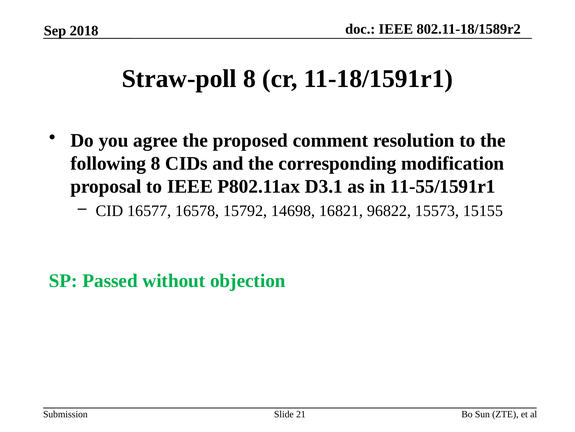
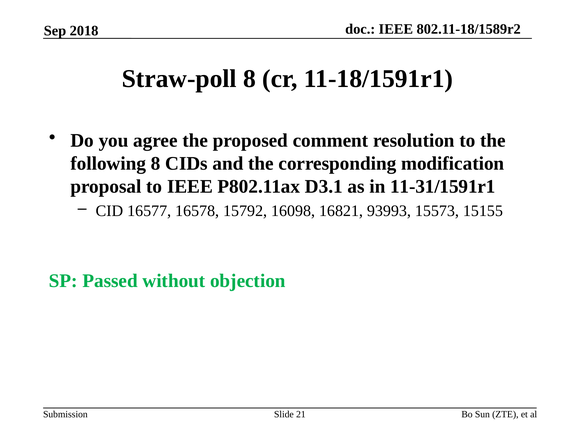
11-55/1591r1: 11-55/1591r1 -> 11-31/1591r1
14698: 14698 -> 16098
96822: 96822 -> 93993
